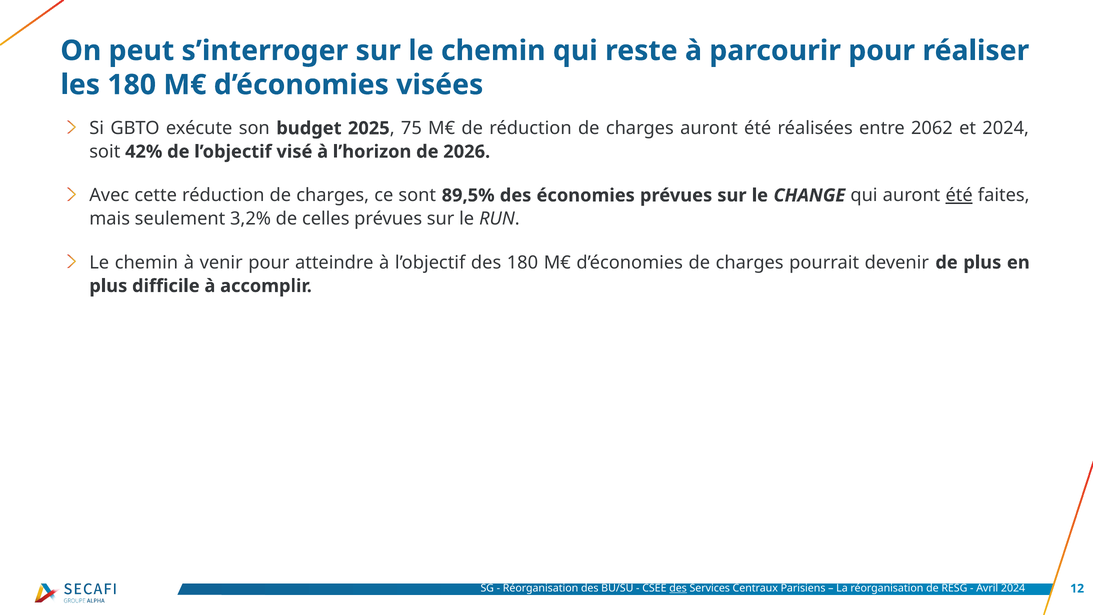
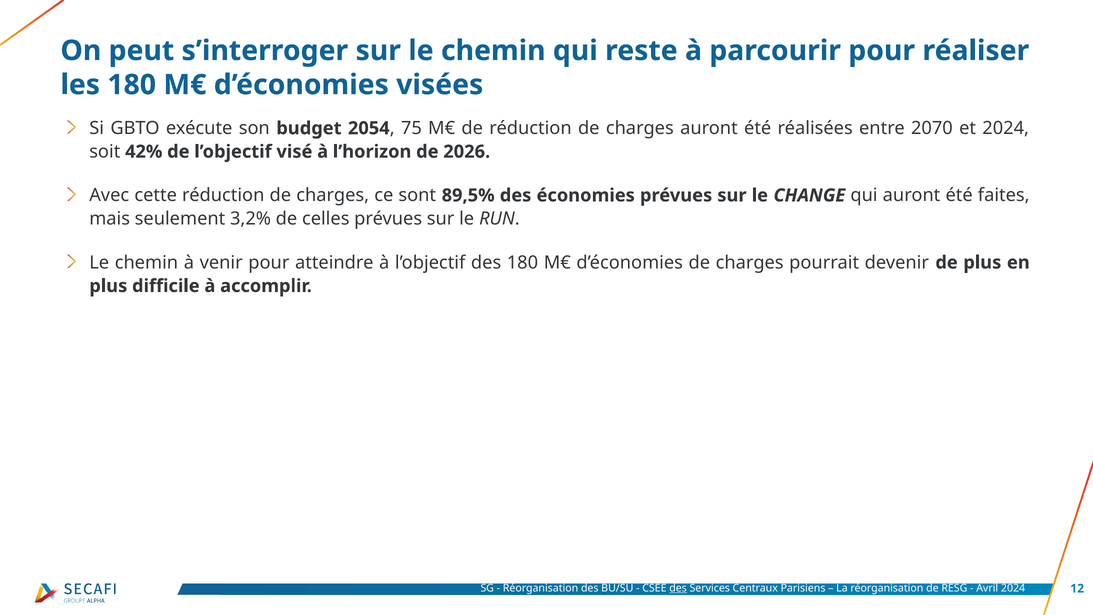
2025: 2025 -> 2054
2062: 2062 -> 2070
été at (959, 195) underline: present -> none
